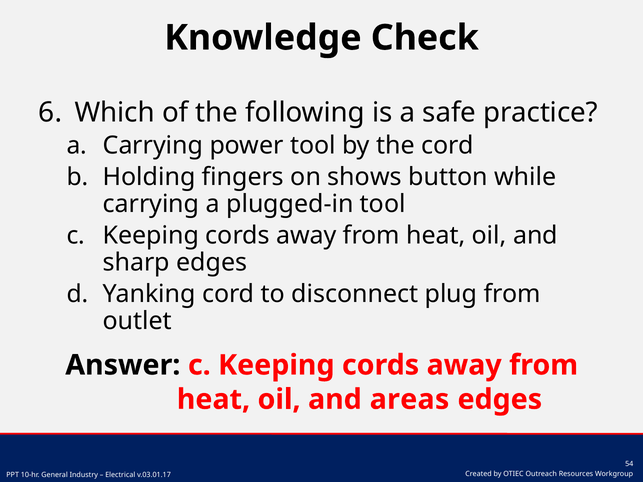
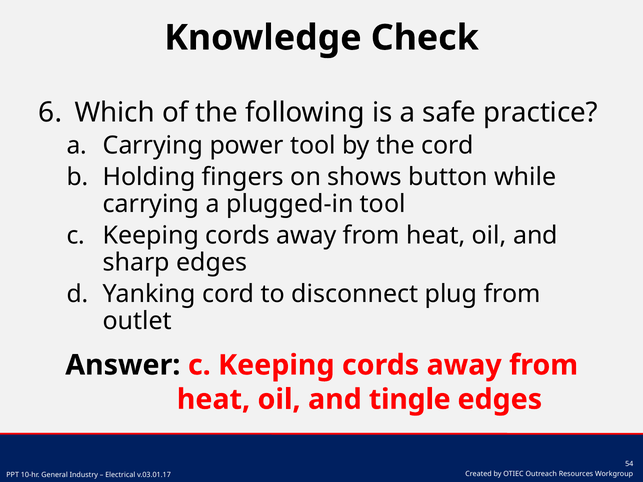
areas: areas -> tingle
